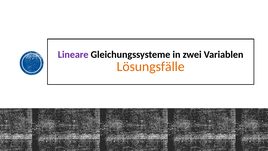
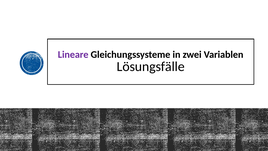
Lösungsfälle colour: orange -> black
